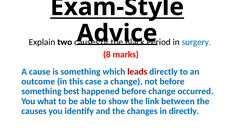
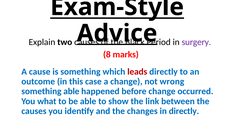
surgery colour: blue -> purple
not before: before -> wrong
something best: best -> able
